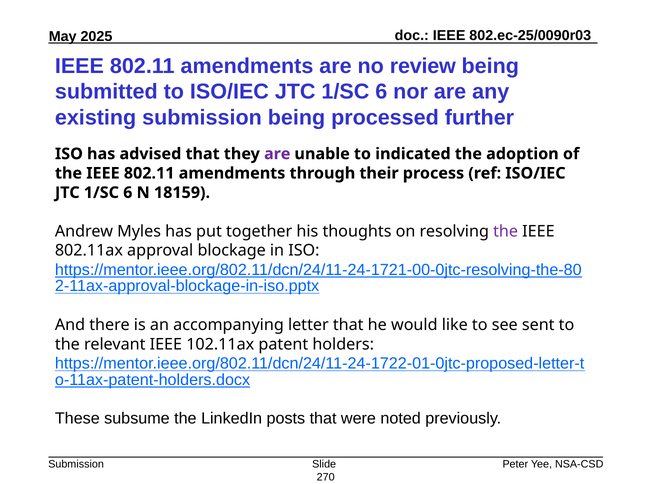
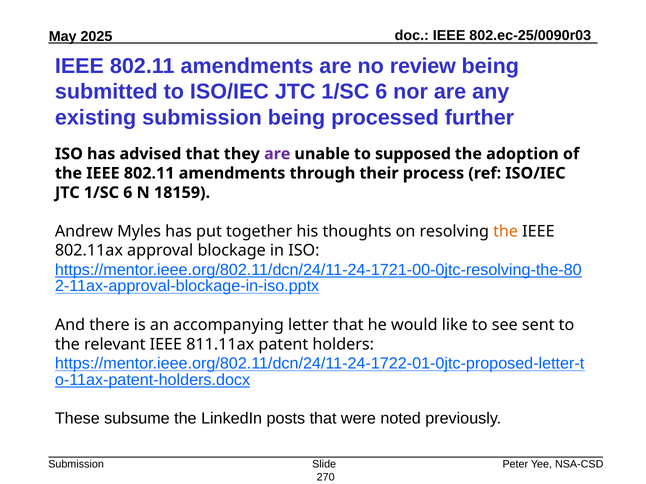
indicated: indicated -> supposed
the at (506, 232) colour: purple -> orange
102.11ax: 102.11ax -> 811.11ax
